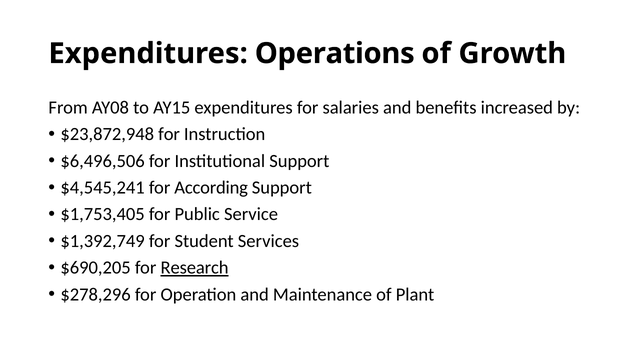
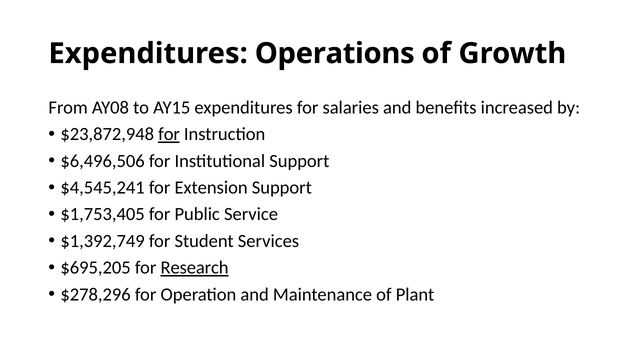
for at (169, 134) underline: none -> present
According: According -> Extension
$690,205: $690,205 -> $695,205
